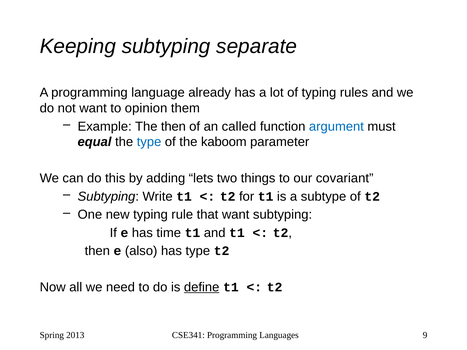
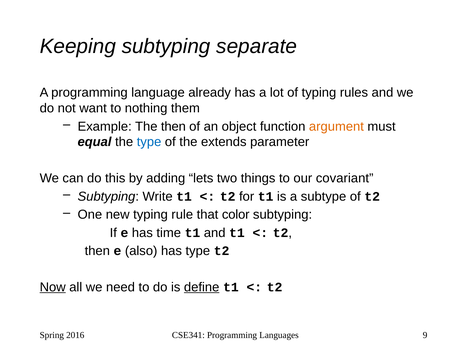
opinion: opinion -> nothing
called: called -> object
argument colour: blue -> orange
kaboom: kaboom -> extends
that want: want -> color
Now underline: none -> present
2013: 2013 -> 2016
